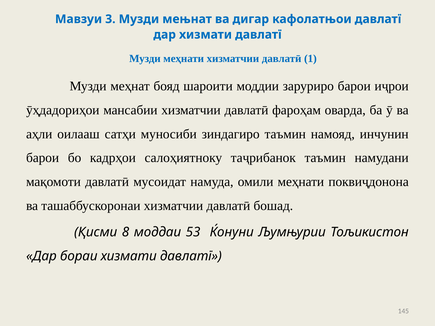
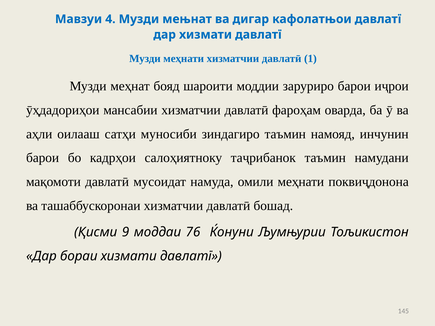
3: 3 -> 4
8: 8 -> 9
53: 53 -> 76
